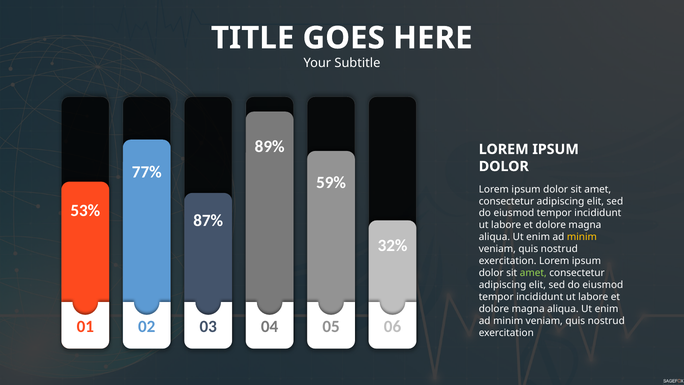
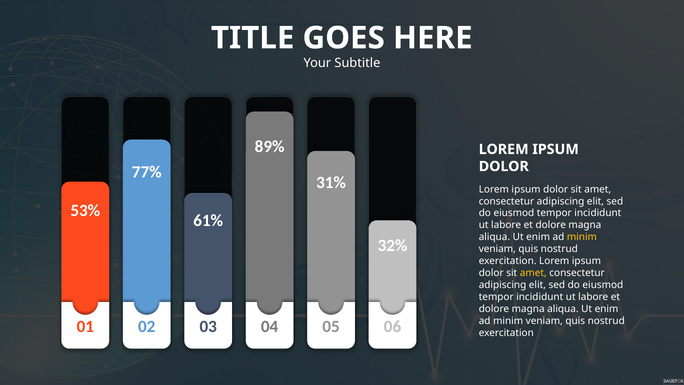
59%: 59% -> 31%
87%: 87% -> 61%
amet at (533, 273) colour: light green -> yellow
